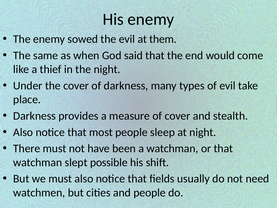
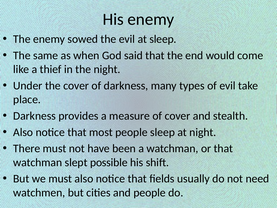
at them: them -> sleep
